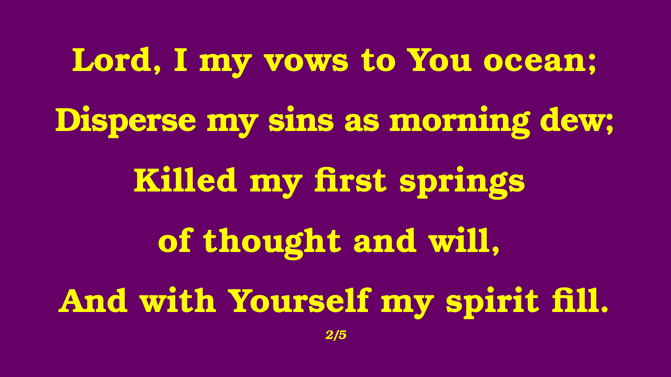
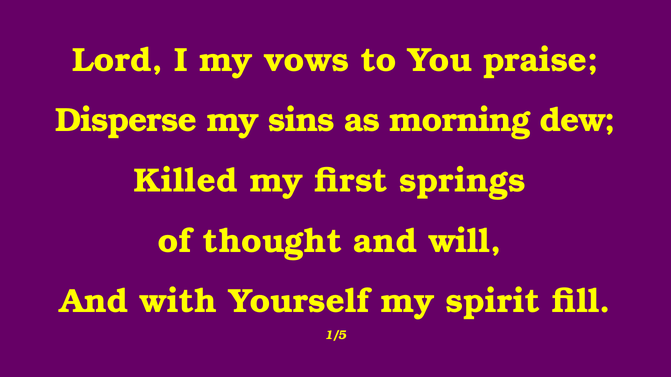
ocean: ocean -> praise
2/5: 2/5 -> 1/5
